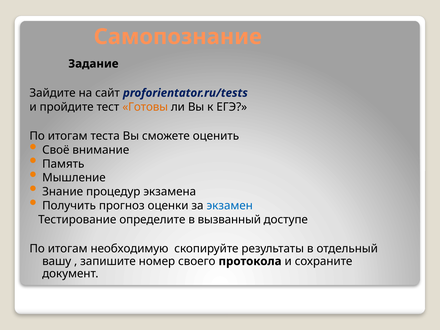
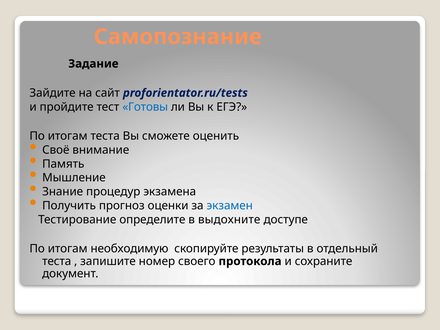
Готовы colour: orange -> blue
вызванный: вызванный -> выдохните
вашу at (57, 261): вашу -> теста
